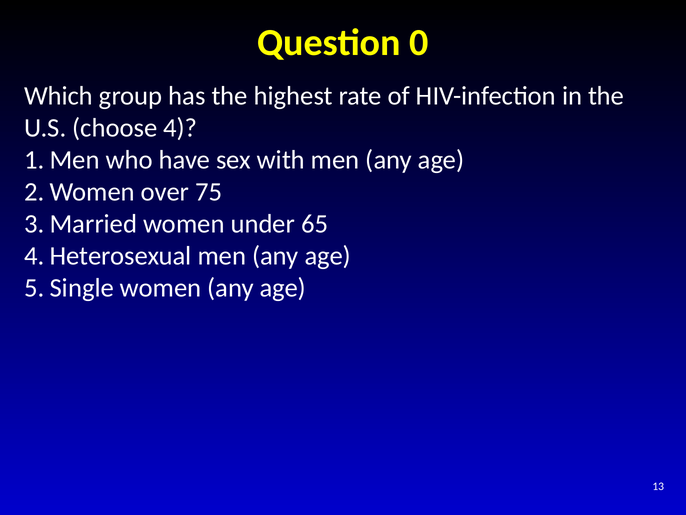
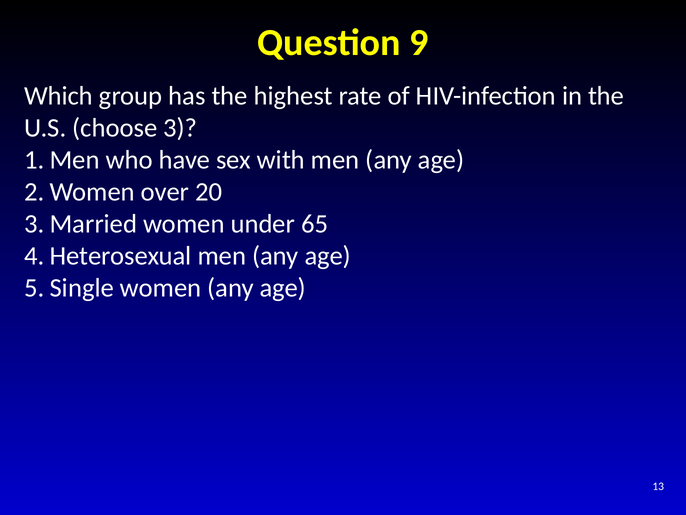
0: 0 -> 9
4: 4 -> 3
75: 75 -> 20
